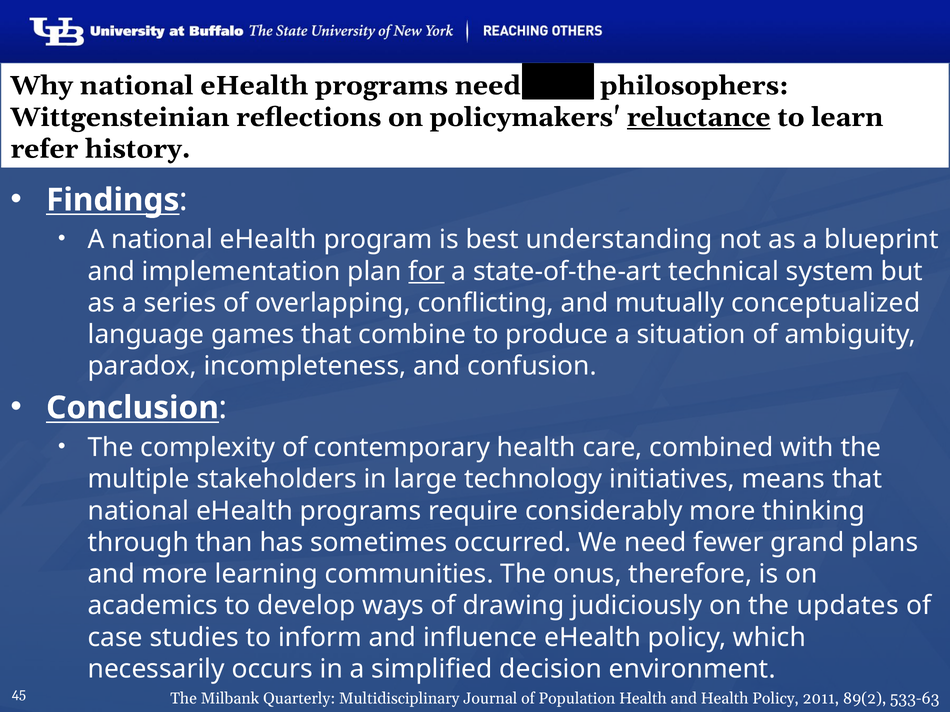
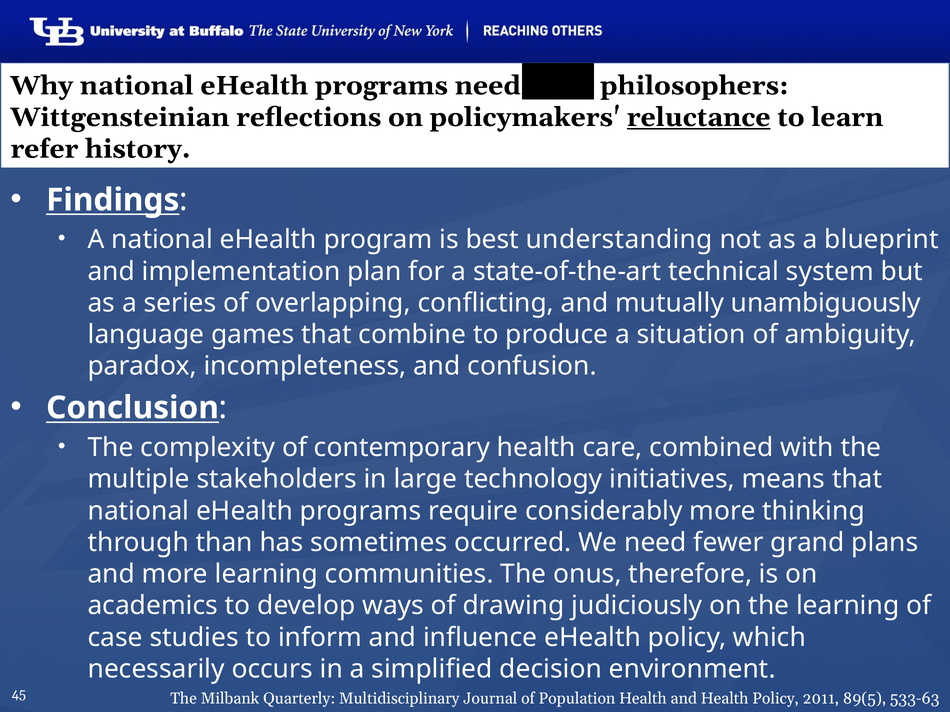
for underline: present -> none
conceptualized: conceptualized -> unambiguously
the updates: updates -> learning
89(2: 89(2 -> 89(5
